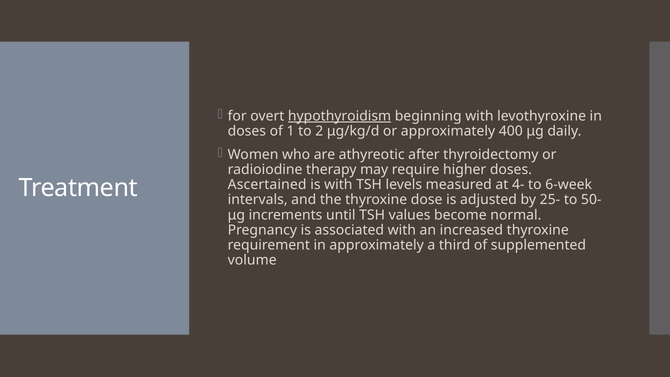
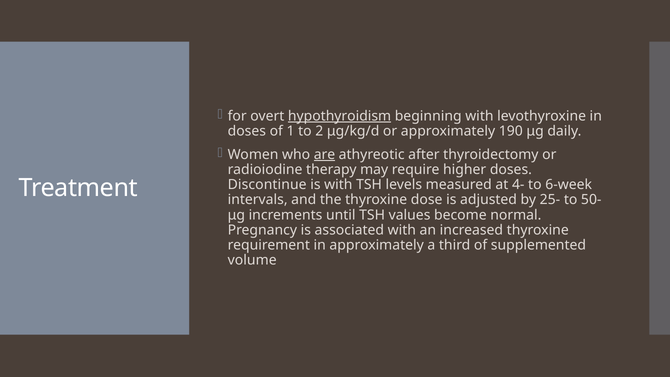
400: 400 -> 190
are underline: none -> present
Ascertained: Ascertained -> Discontinue
